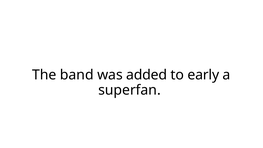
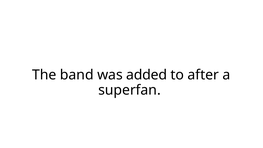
early: early -> after
